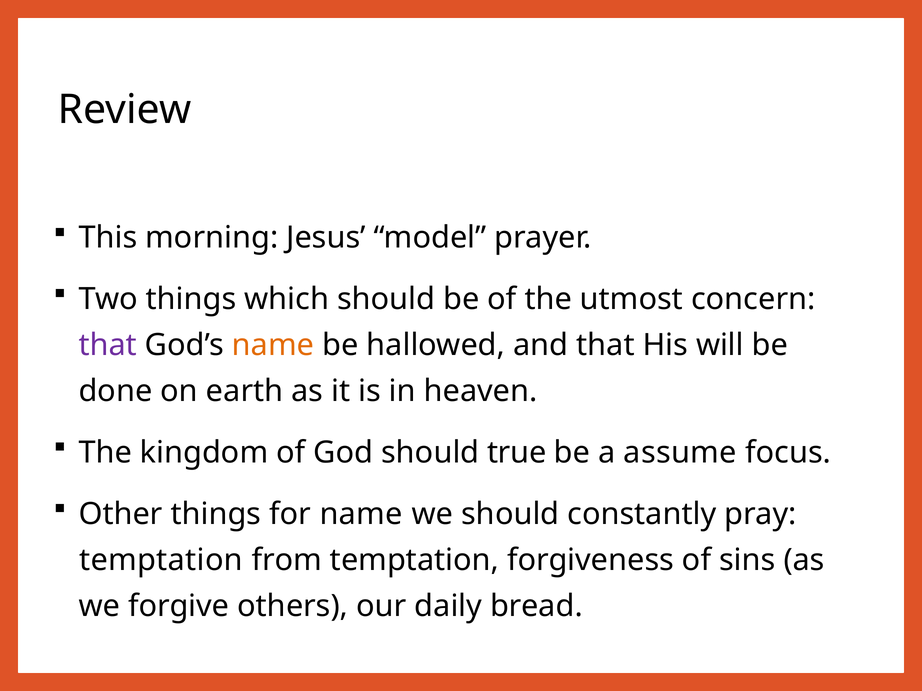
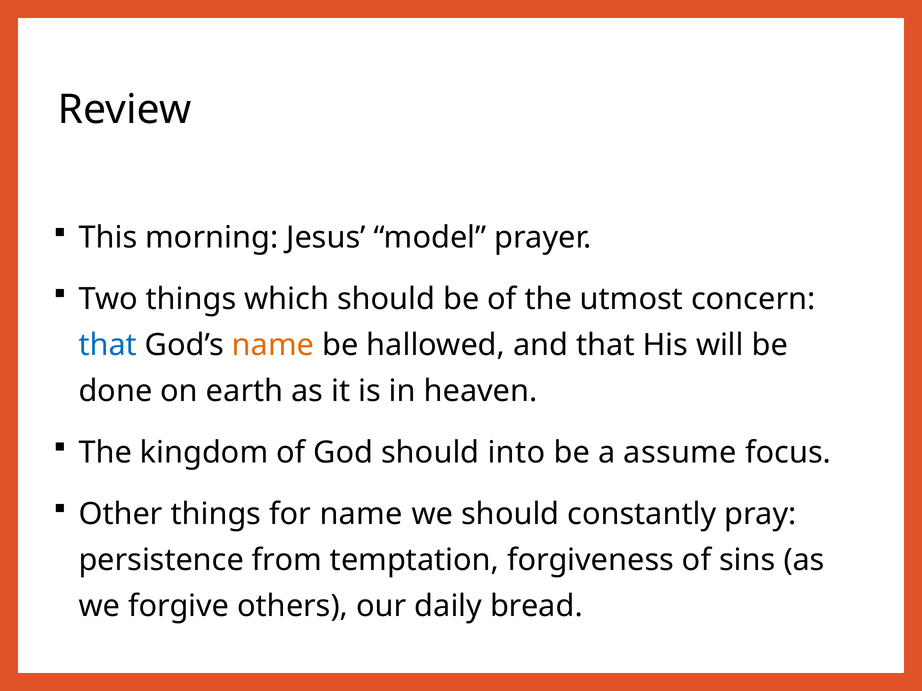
that at (108, 345) colour: purple -> blue
true: true -> into
temptation at (161, 560): temptation -> persistence
